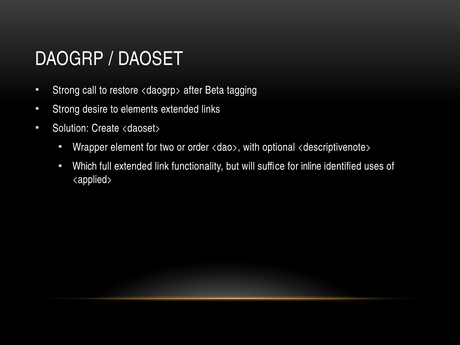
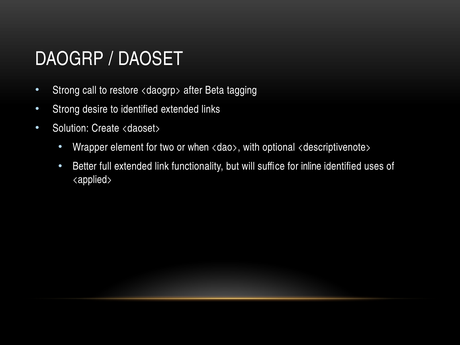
to elements: elements -> identified
order: order -> when
Which: Which -> Better
